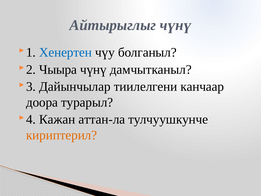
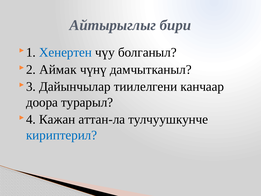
Айтырыглыг чүнү: чүнү -> бири
Чыыра: Чыыра -> Аймак
кириптерил colour: orange -> blue
